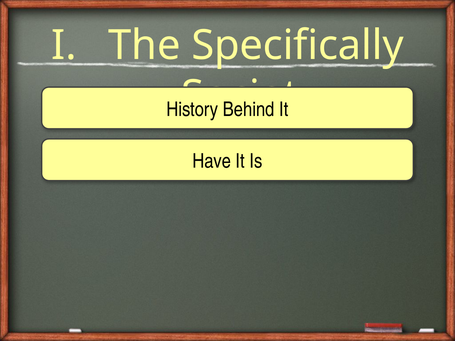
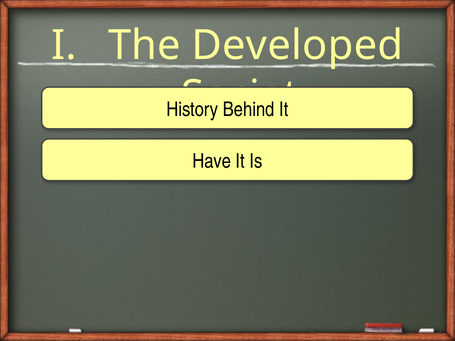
Specifically: Specifically -> Developed
